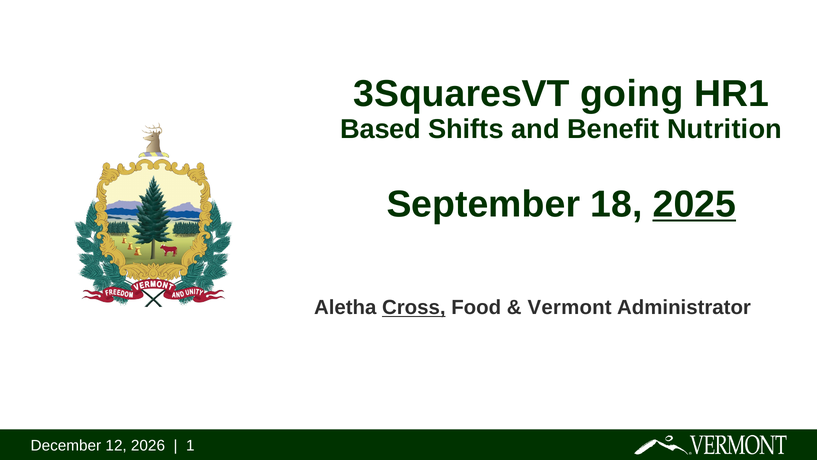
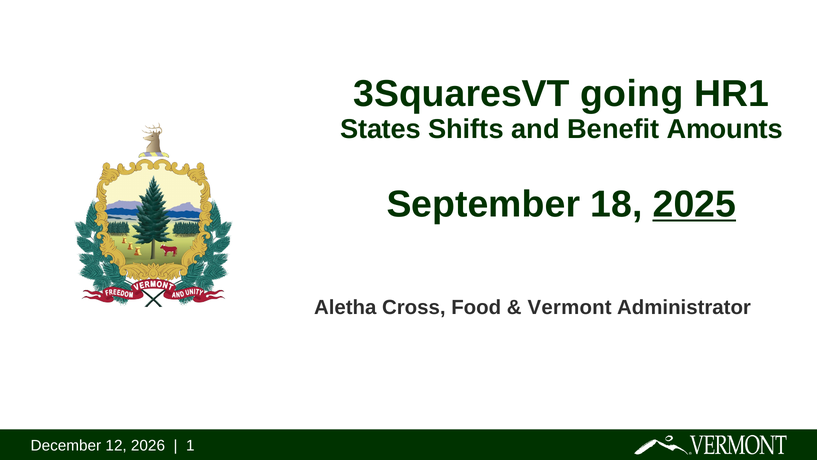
Based: Based -> States
Nutrition: Nutrition -> Amounts
Cross underline: present -> none
